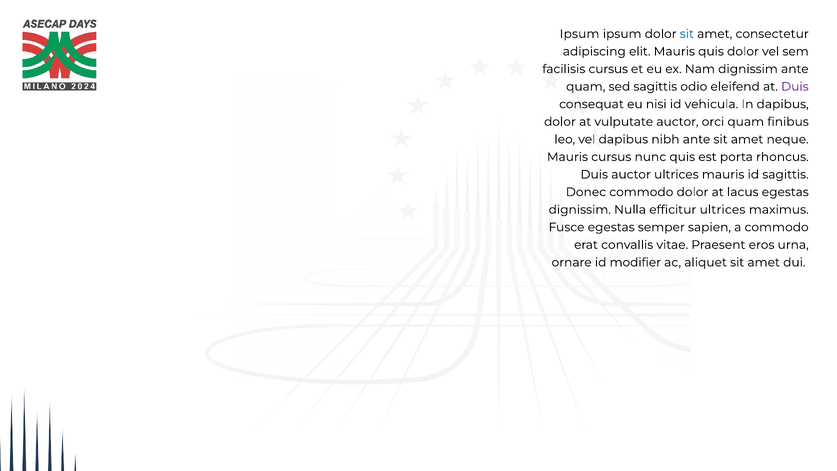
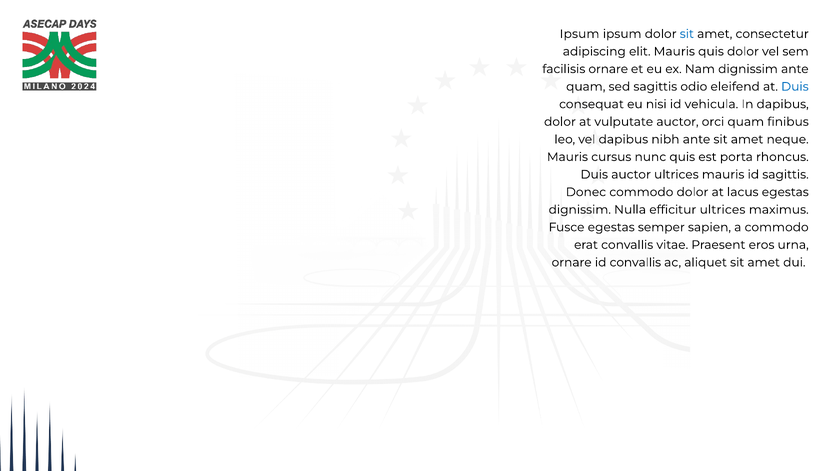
facilisis cursus: cursus -> ornare
Duis at (795, 87) colour: purple -> blue
id modifier: modifier -> convallis
